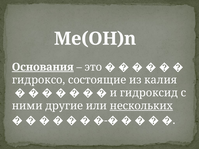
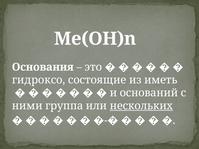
Основания underline: present -> none
калия: калия -> иметь
гидроксид: гидроксид -> оснований
другие: другие -> группа
